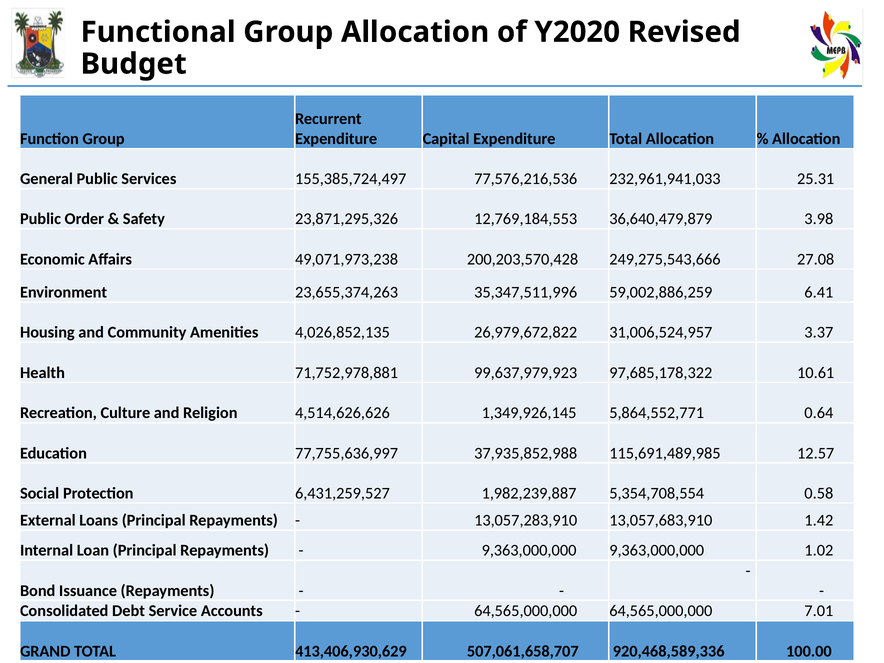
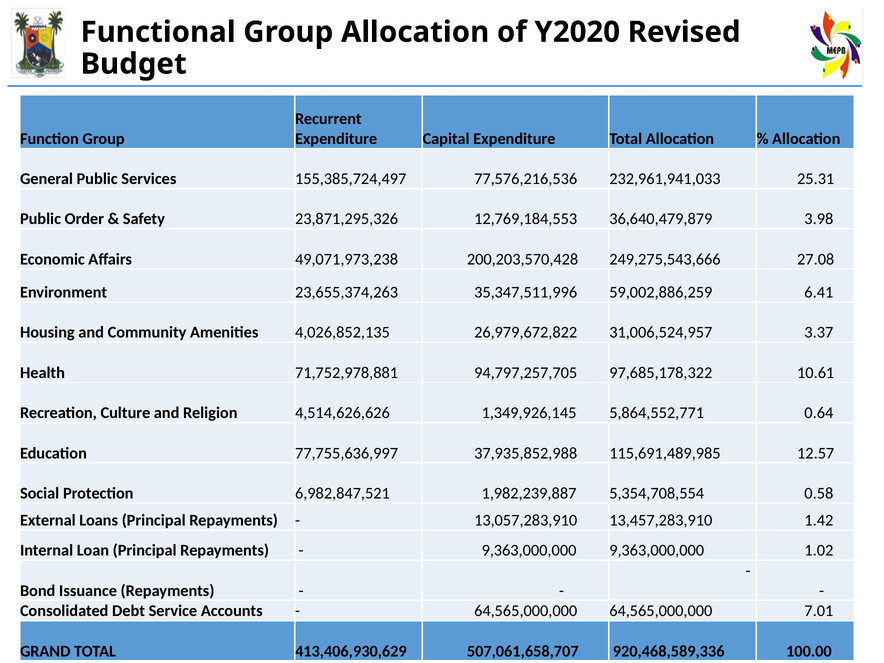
99,637,979,923: 99,637,979,923 -> 94,797,257,705
6,431,259,527: 6,431,259,527 -> 6,982,847,521
13,057,683,910: 13,057,683,910 -> 13,457,283,910
